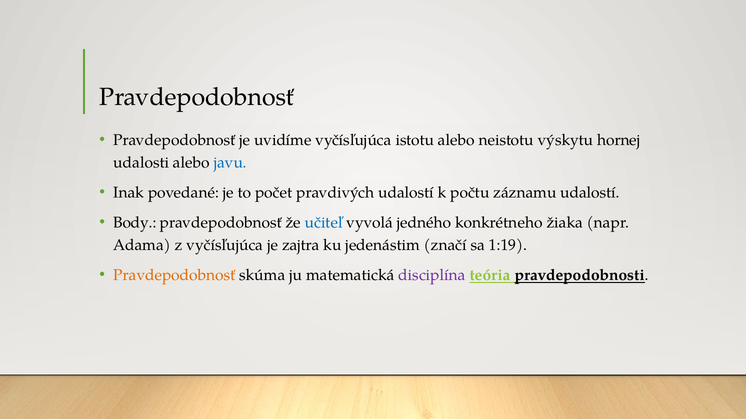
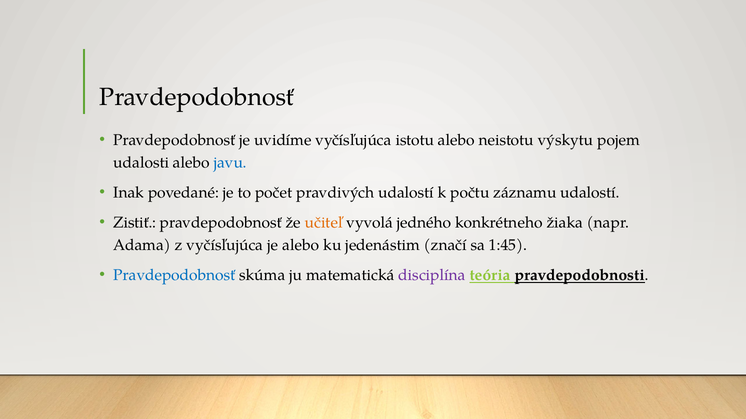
hornej: hornej -> pojem
Body: Body -> Zistiť
učiteľ colour: blue -> orange
je zajtra: zajtra -> alebo
1:19: 1:19 -> 1:45
Pravdepodobnosť at (174, 275) colour: orange -> blue
